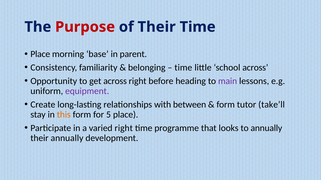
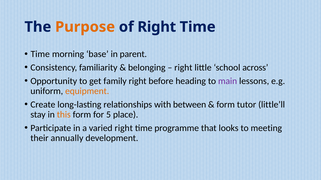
Purpose colour: red -> orange
of Their: Their -> Right
Place at (40, 54): Place -> Time
time at (183, 68): time -> right
get across: across -> family
equipment colour: purple -> orange
take’ll: take’ll -> little’ll
to annually: annually -> meeting
